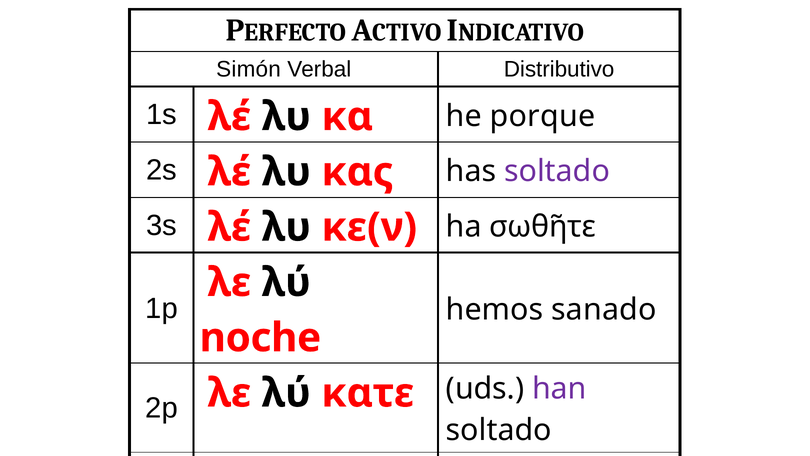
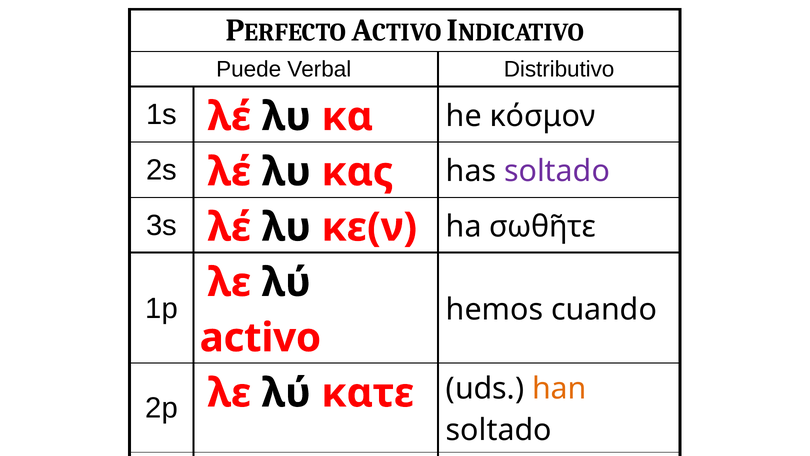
Simón: Simón -> Puede
porque: porque -> κόσμον
sanado: sanado -> cuando
noche: noche -> activo
han at (559, 388) colour: purple -> orange
